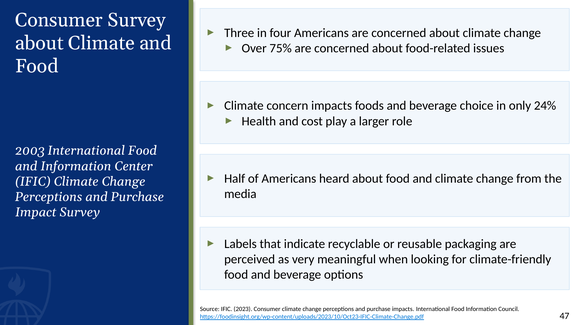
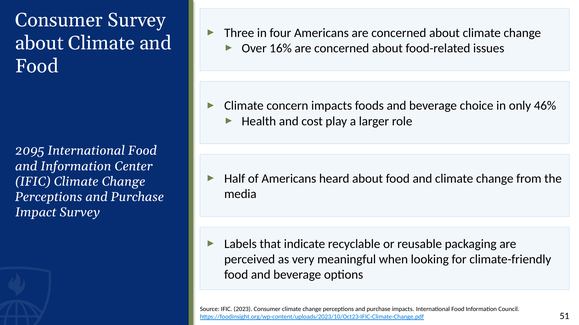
75%: 75% -> 16%
24%: 24% -> 46%
2003: 2003 -> 2095
47: 47 -> 51
